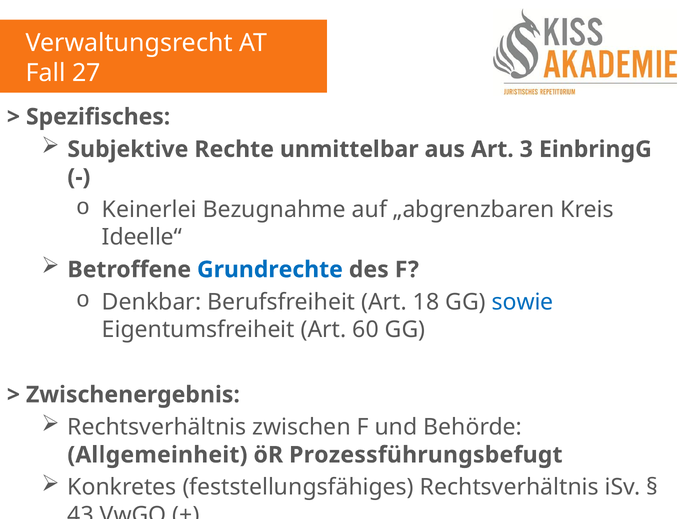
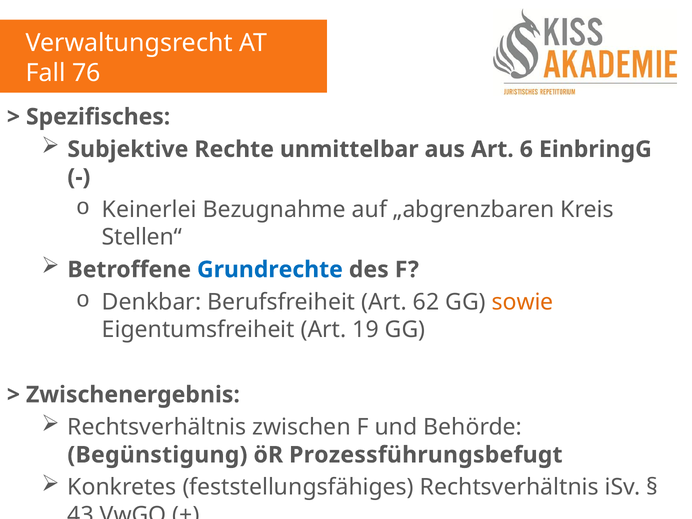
27: 27 -> 76
3: 3 -> 6
Ideelle“: Ideelle“ -> Stellen“
18: 18 -> 62
sowie colour: blue -> orange
60: 60 -> 19
Allgemeinheit: Allgemeinheit -> Begünstigung
